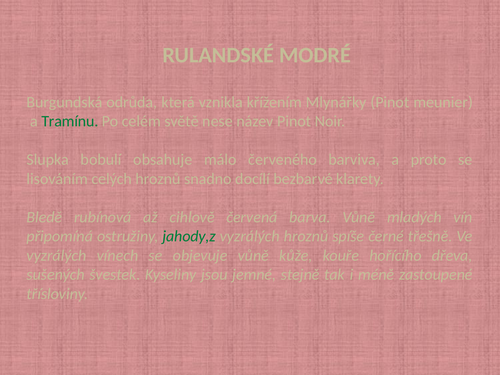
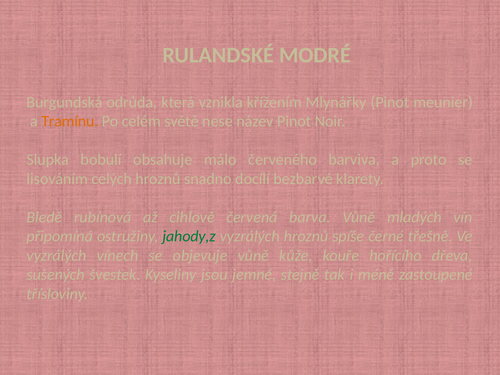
Tramínu colour: green -> orange
